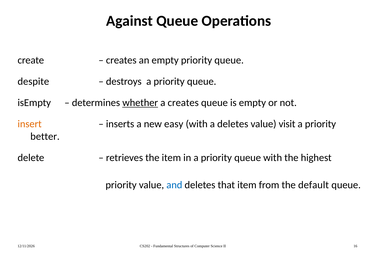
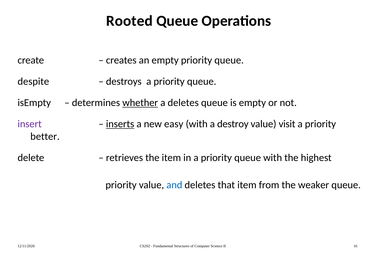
Against: Against -> Rooted
a creates: creates -> deletes
insert colour: orange -> purple
inserts underline: none -> present
a deletes: deletes -> destroy
default: default -> weaker
